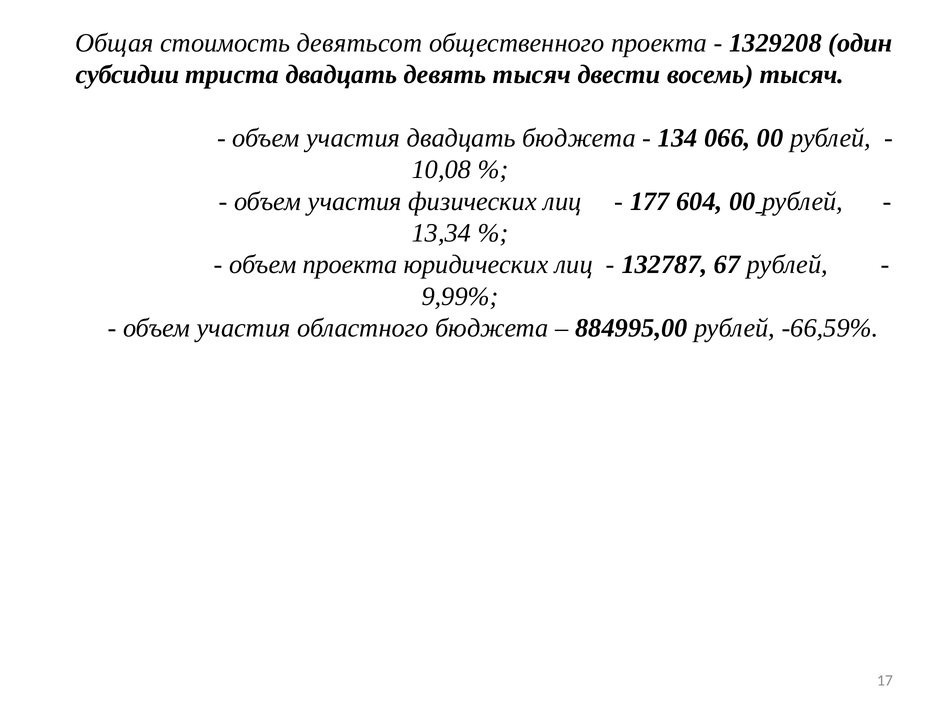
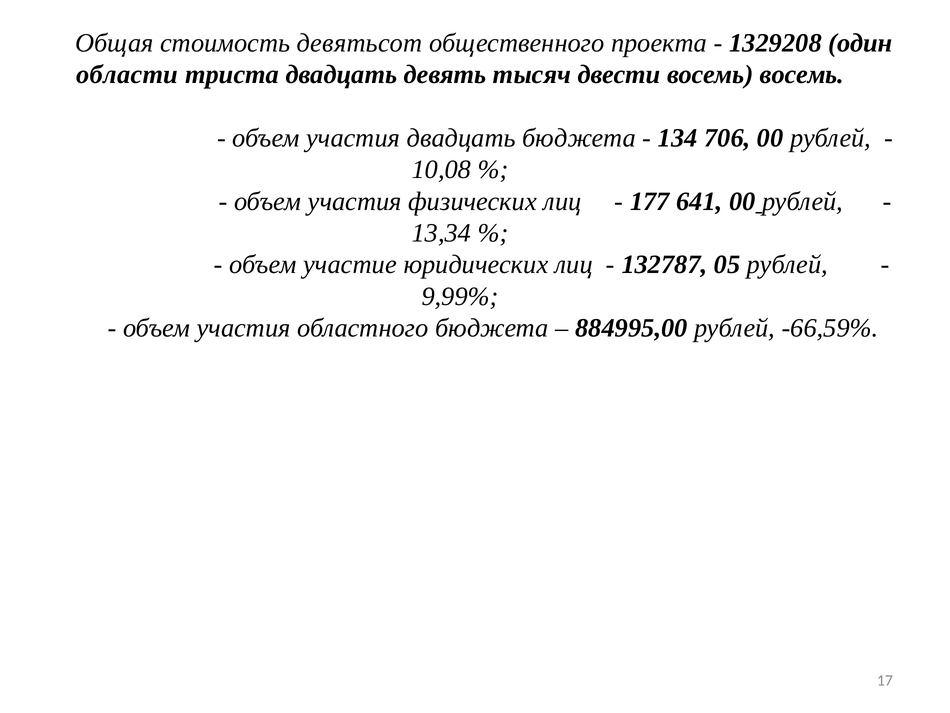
субсидии: субсидии -> области
восемь тысяч: тысяч -> восемь
066: 066 -> 706
604: 604 -> 641
объем проекта: проекта -> участие
67: 67 -> 05
